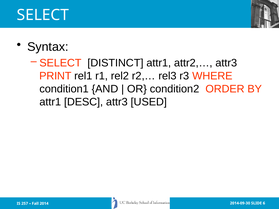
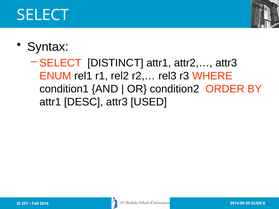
PRINT: PRINT -> ENUM
